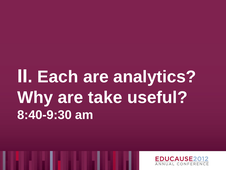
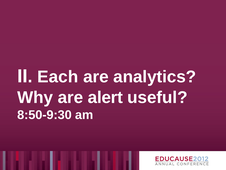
take: take -> alert
8:40-9:30: 8:40-9:30 -> 8:50-9:30
